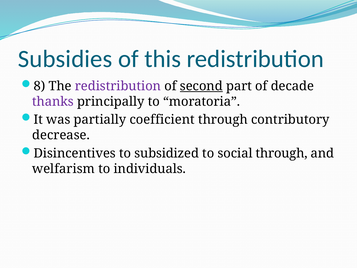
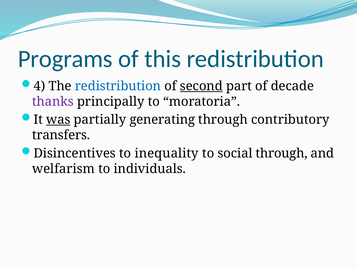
Subsidies: Subsidies -> Programs
8: 8 -> 4
redistribution at (118, 86) colour: purple -> blue
was underline: none -> present
coefficient: coefficient -> generating
decrease: decrease -> transfers
subsidized: subsidized -> inequality
